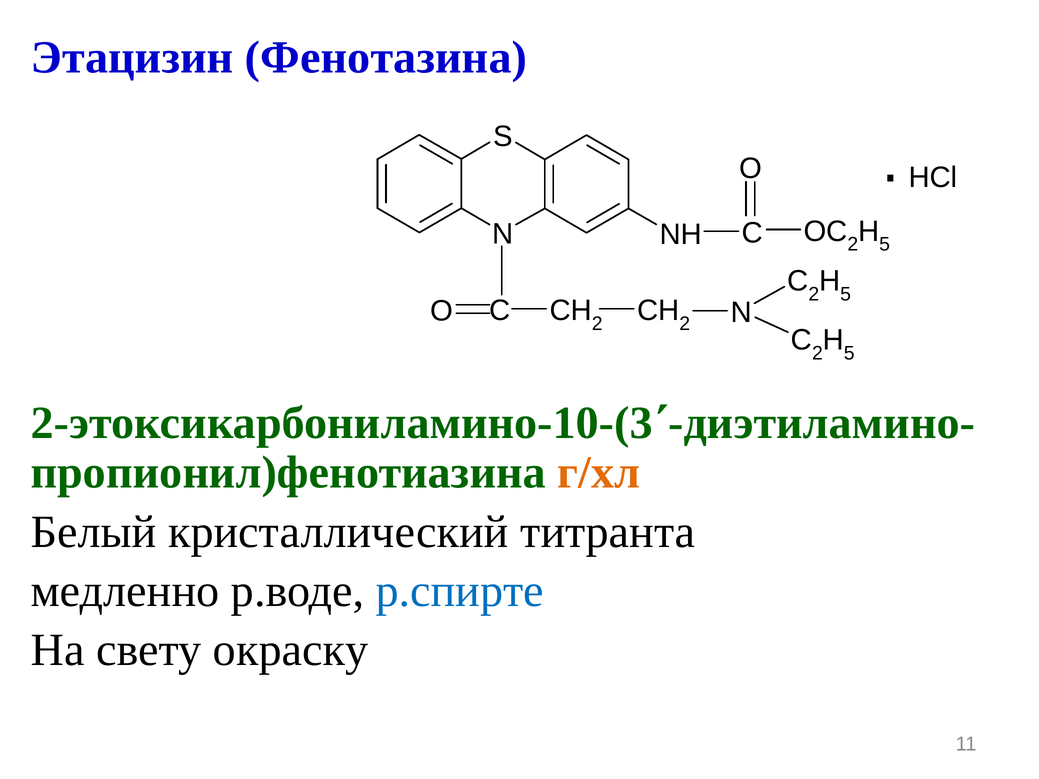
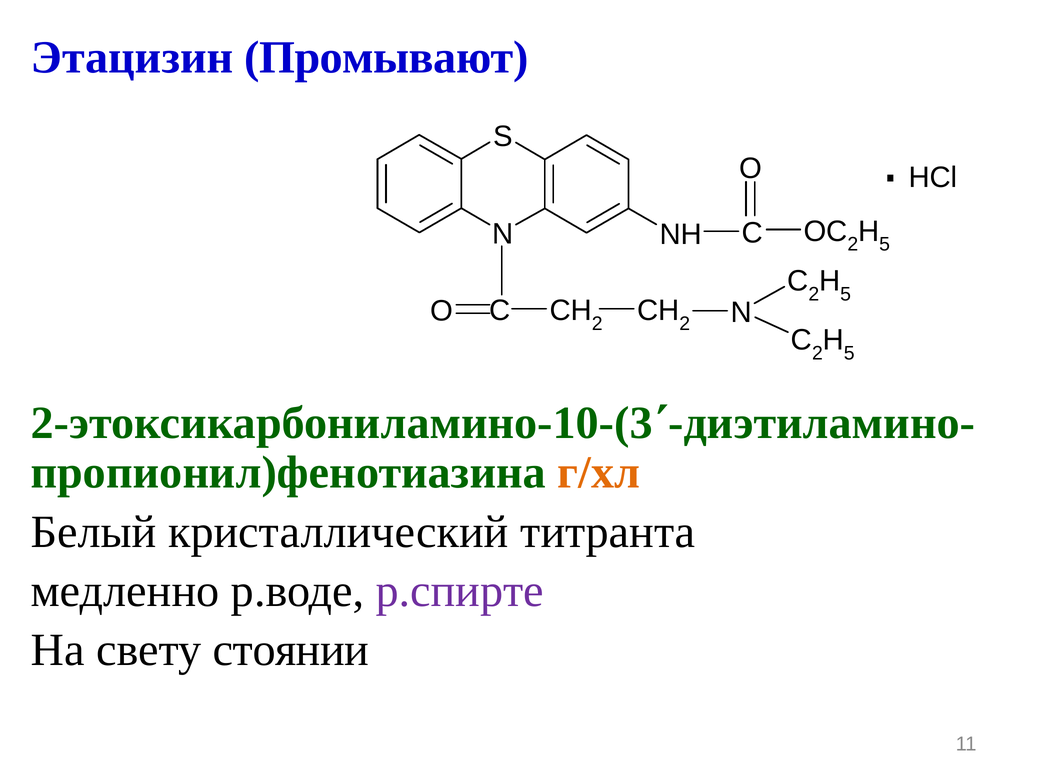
Фенотазина: Фенотазина -> Промывают
р.спирте colour: blue -> purple
окраску: окраску -> стоянии
